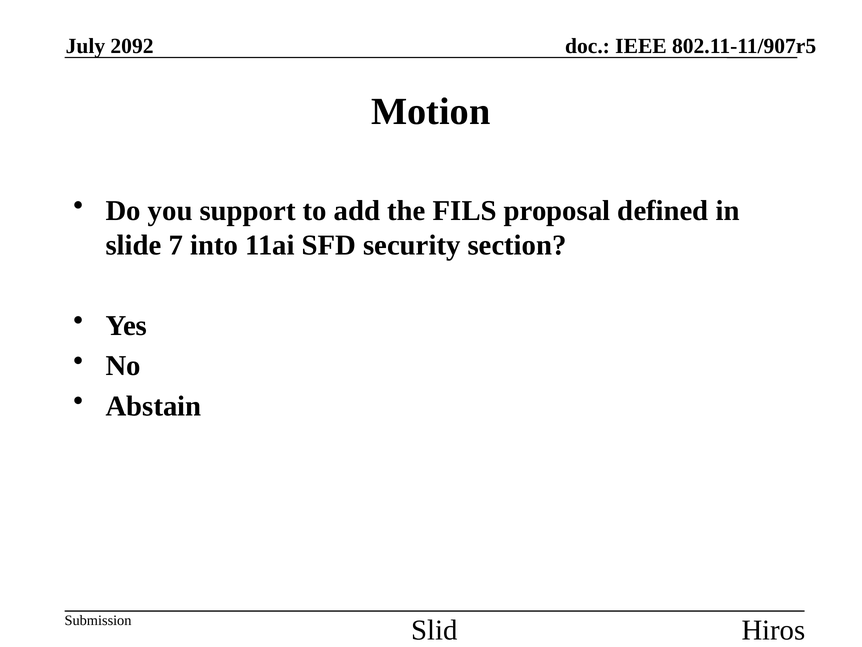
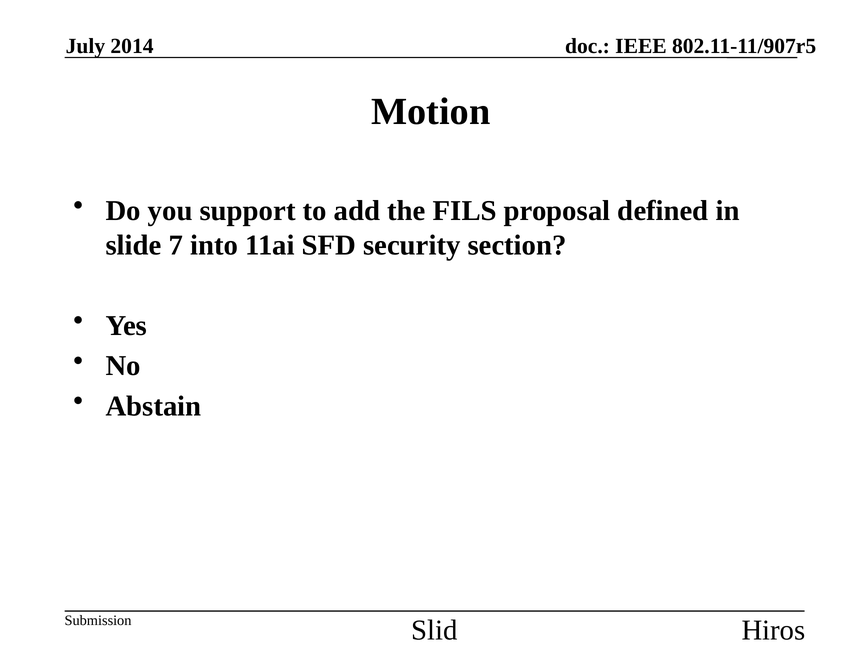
2092: 2092 -> 2014
